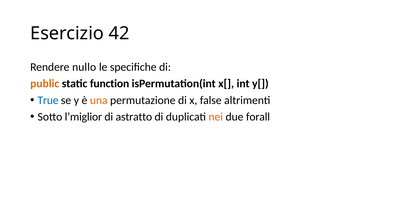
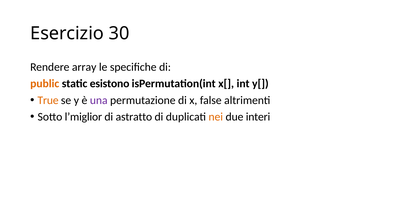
42: 42 -> 30
nullo: nullo -> array
function: function -> esistono
True colour: blue -> orange
una colour: orange -> purple
forall: forall -> interi
